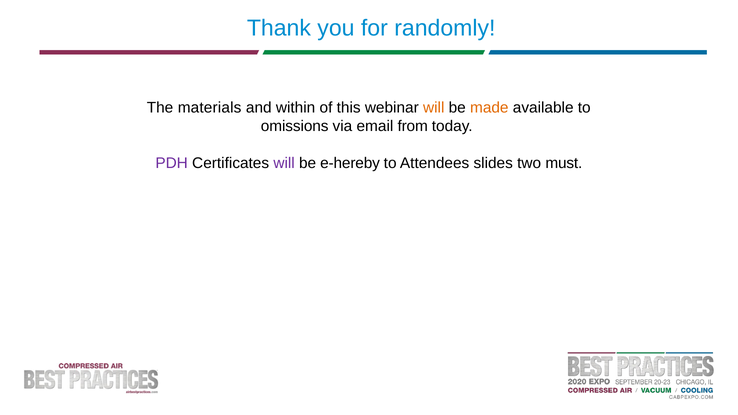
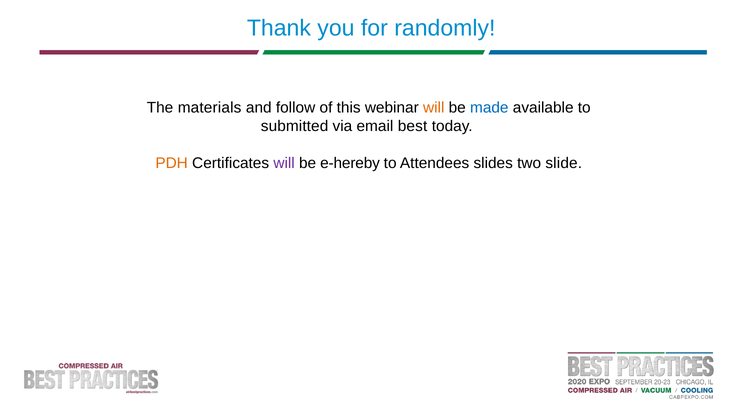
within: within -> follow
made colour: orange -> blue
omissions: omissions -> submitted
from: from -> best
PDH colour: purple -> orange
must: must -> slide
